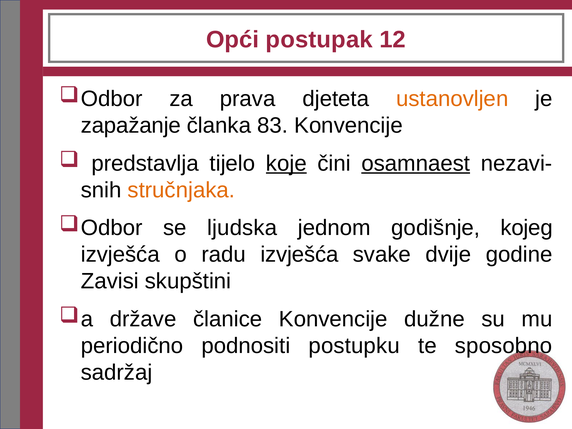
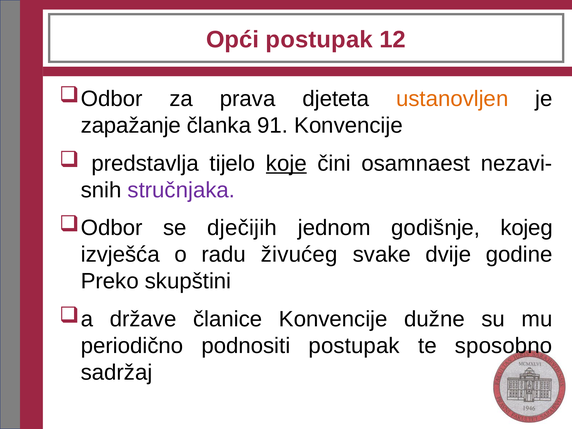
83: 83 -> 91
osamnaest underline: present -> none
stručnjaka colour: orange -> purple
ljudska: ljudska -> dječijih
radu izvješća: izvješća -> živućeg
Zavisi: Zavisi -> Preko
podnositi postupku: postupku -> postupak
